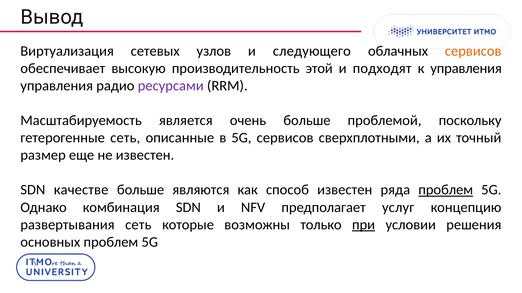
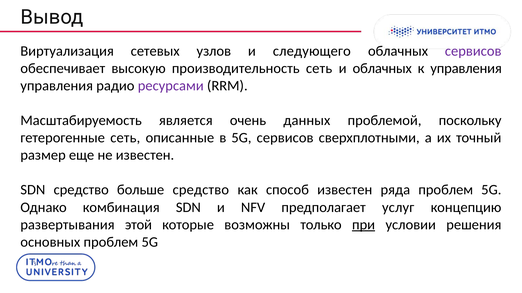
сервисов at (473, 51) colour: orange -> purple
производительность этой: этой -> сеть
и подходят: подходят -> облачных
очень больше: больше -> данных
SDN качестве: качестве -> средство
больше являются: являются -> средство
проблем at (446, 190) underline: present -> none
развертывания сеть: сеть -> этой
